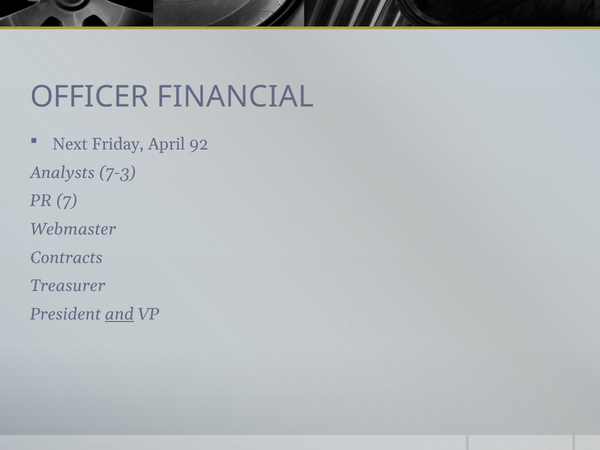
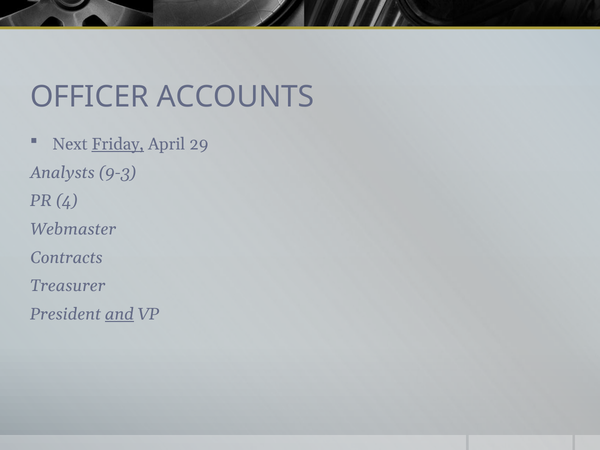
FINANCIAL: FINANCIAL -> ACCOUNTS
Friday underline: none -> present
92: 92 -> 29
7-3: 7-3 -> 9-3
7: 7 -> 4
